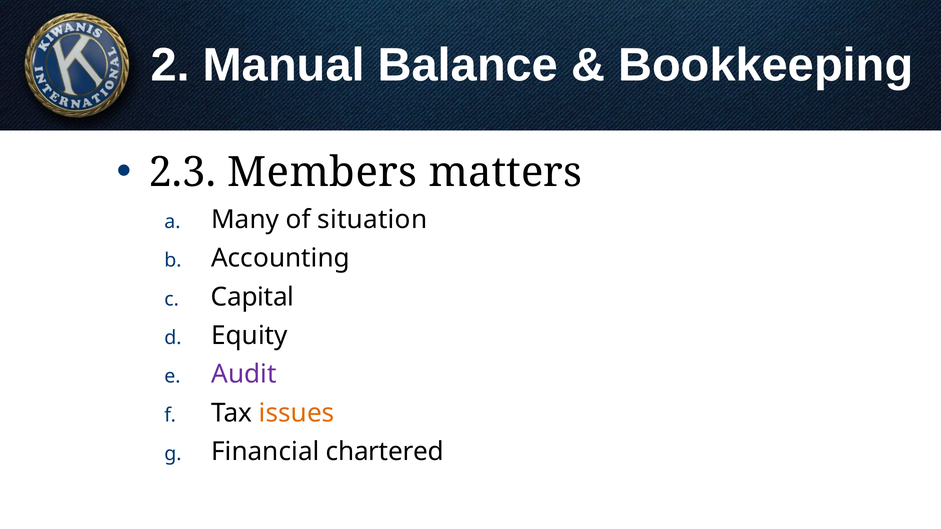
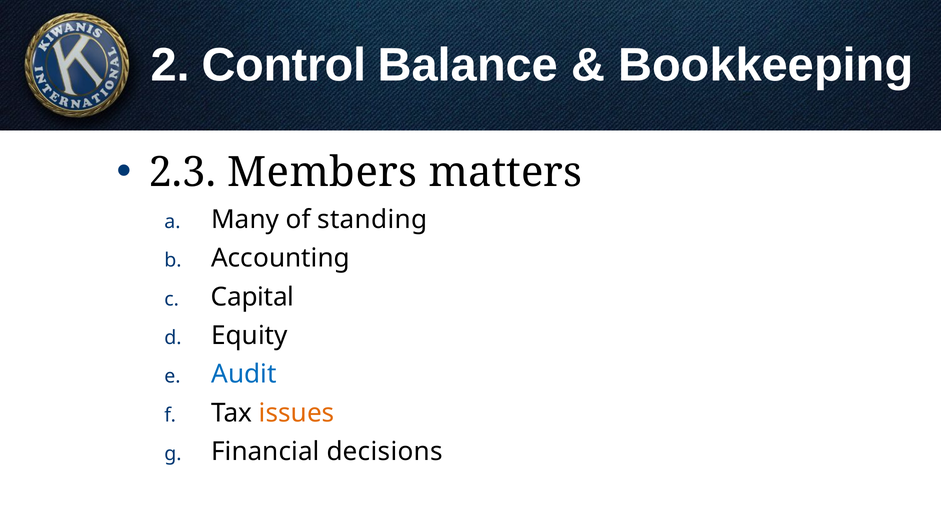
Manual: Manual -> Control
situation: situation -> standing
Audit colour: purple -> blue
chartered: chartered -> decisions
